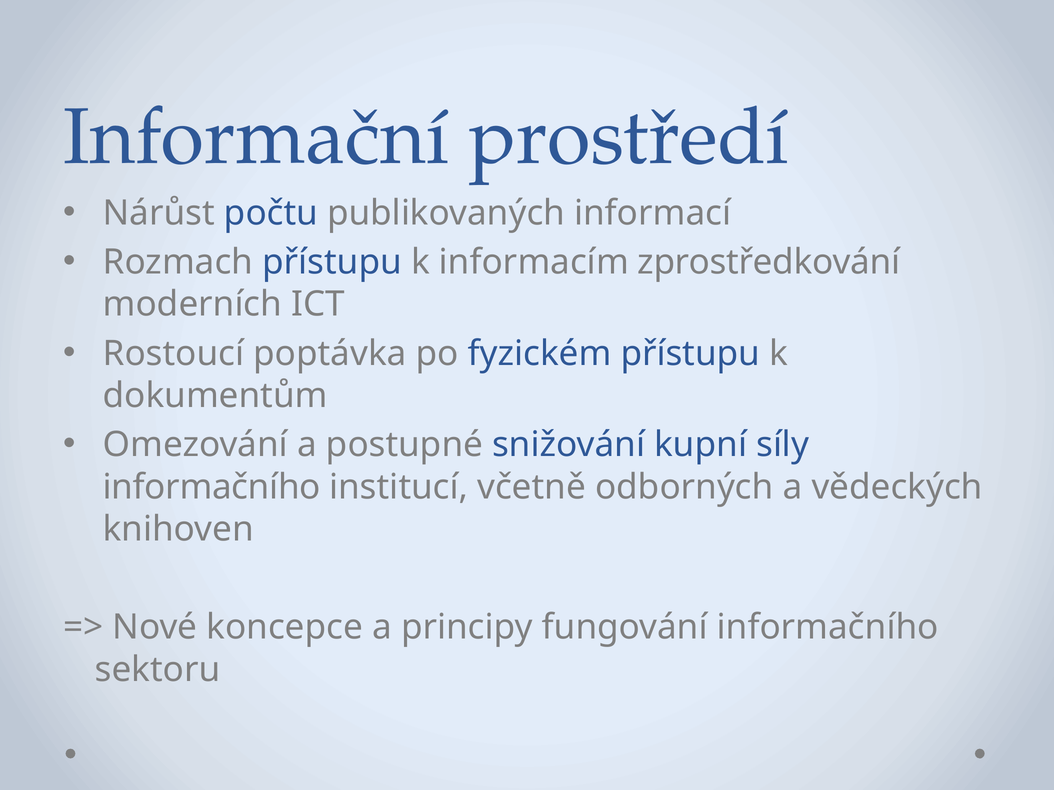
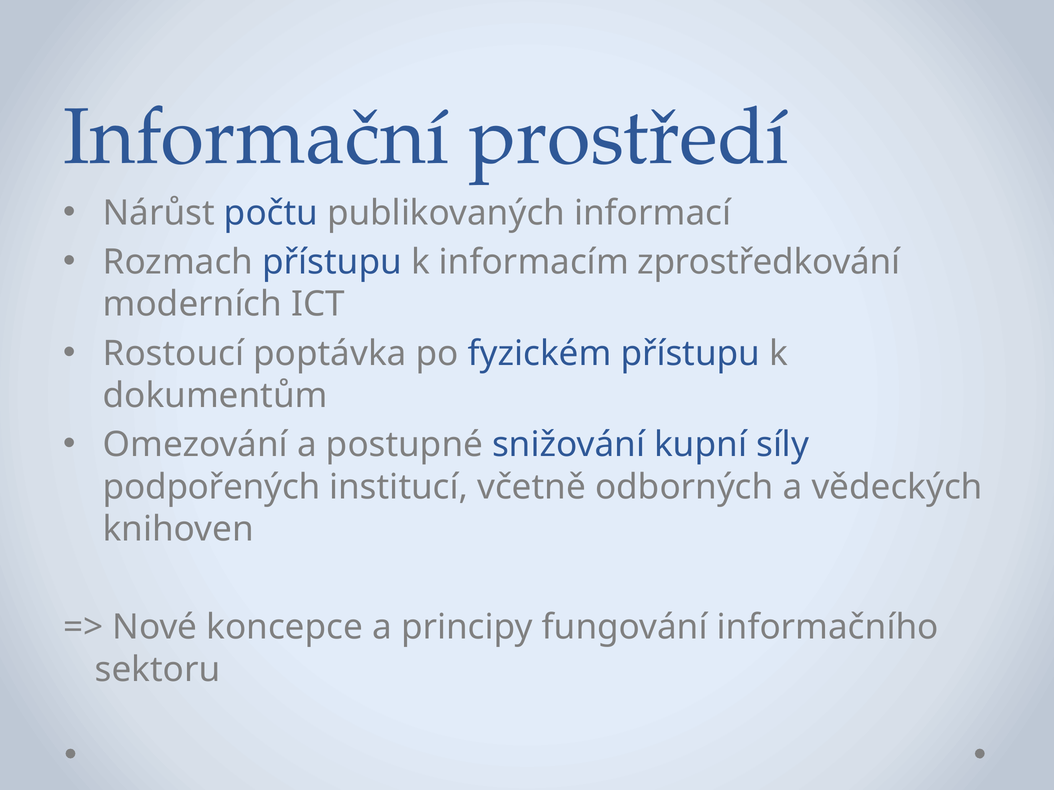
informačního at (212, 487): informačního -> podpořených
